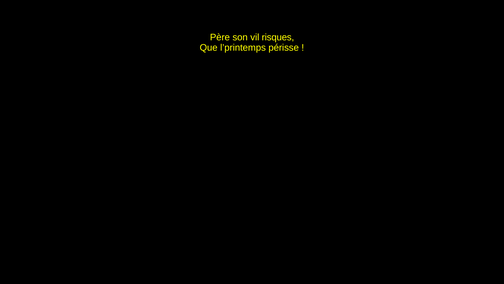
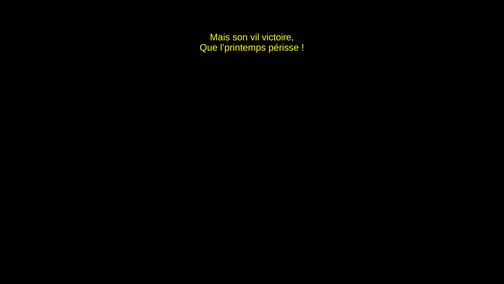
Père: Père -> Mais
risques: risques -> victoire
